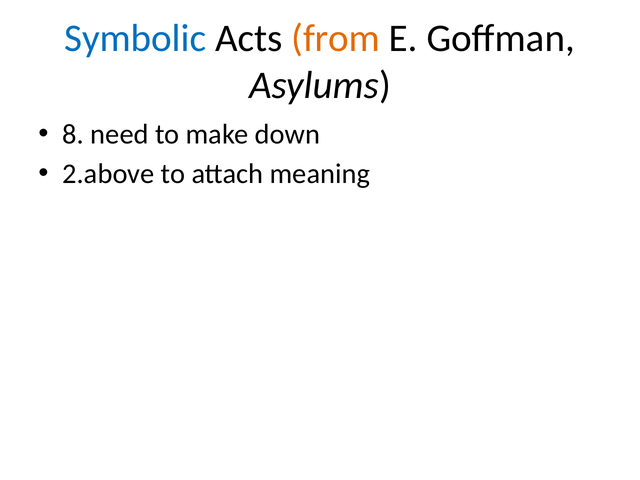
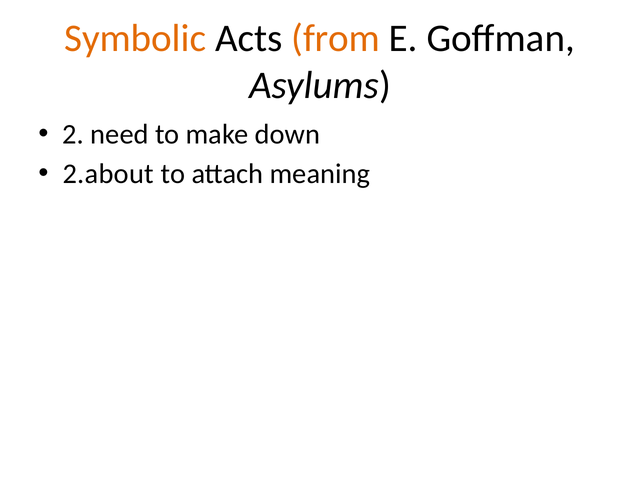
Symbolic colour: blue -> orange
8: 8 -> 2
2.above: 2.above -> 2.about
